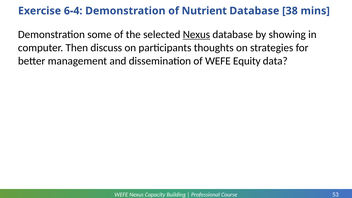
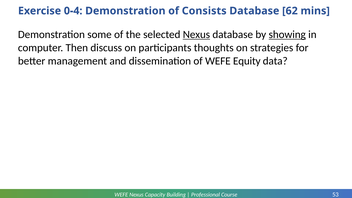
6-4: 6-4 -> 0-4
Nutrient: Nutrient -> Consists
38: 38 -> 62
showing underline: none -> present
